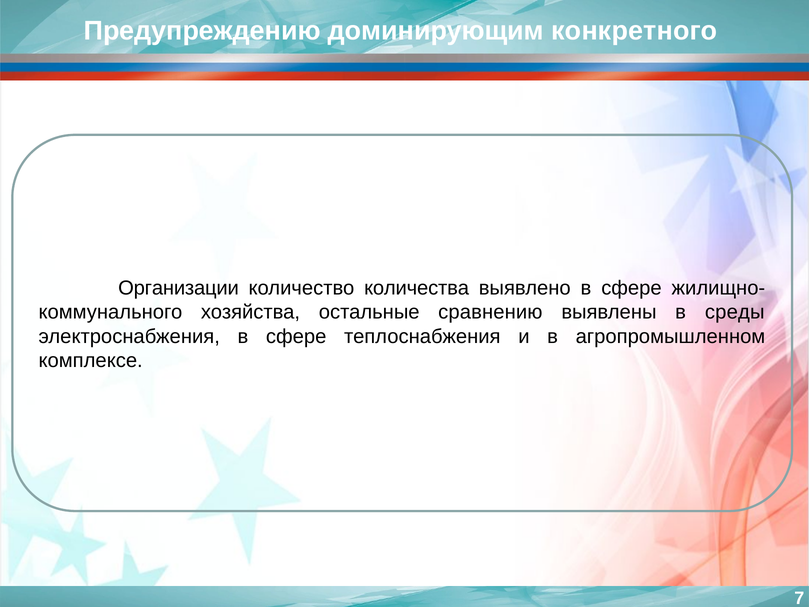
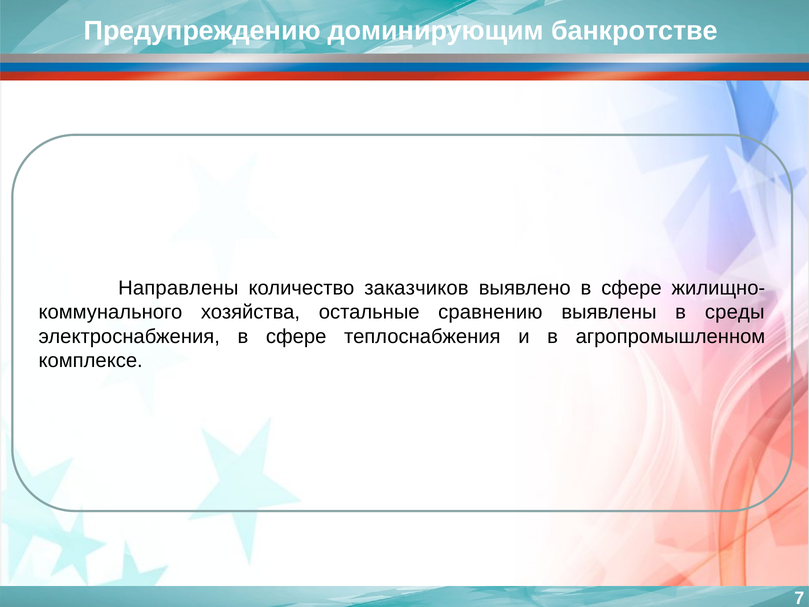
конкретного: конкретного -> банкротстве
Организации: Организации -> Направлены
количества: количества -> заказчиков
